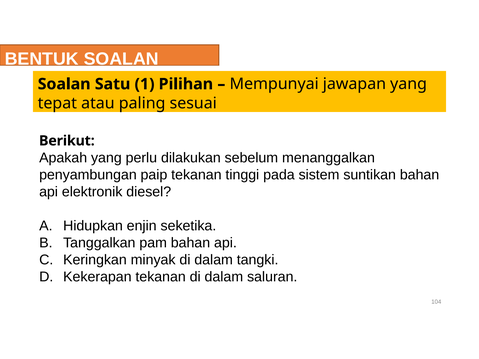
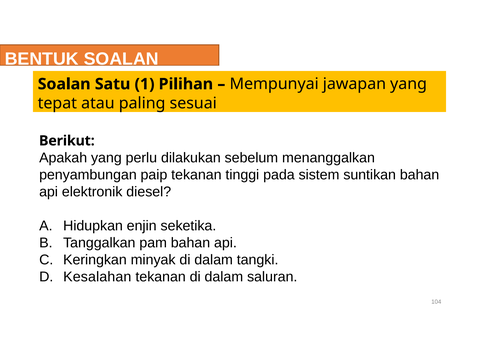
Kekerapan: Kekerapan -> Kesalahan
